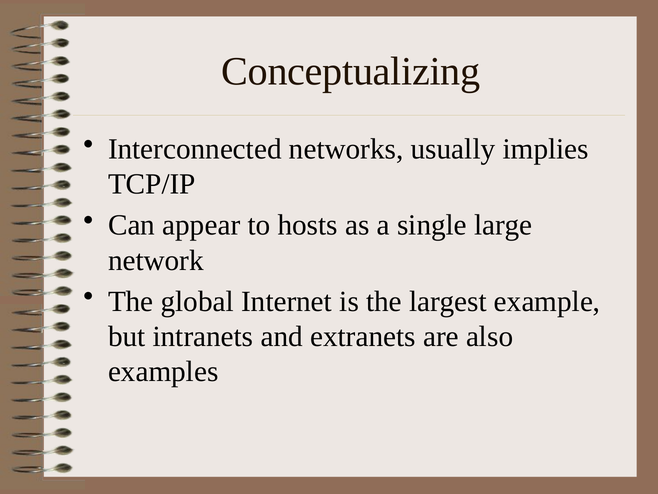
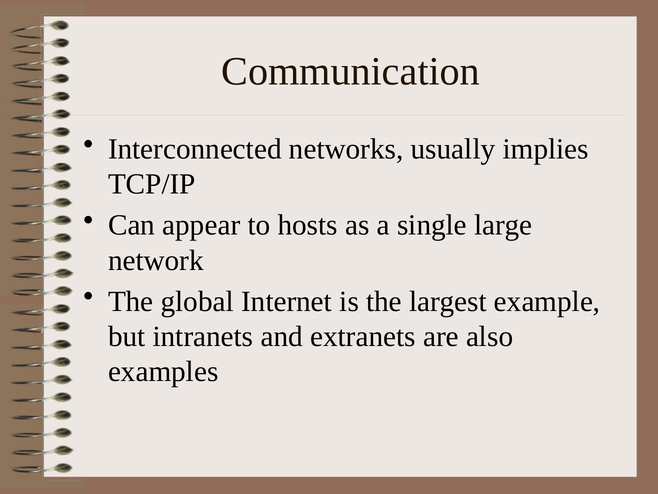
Conceptualizing: Conceptualizing -> Communication
